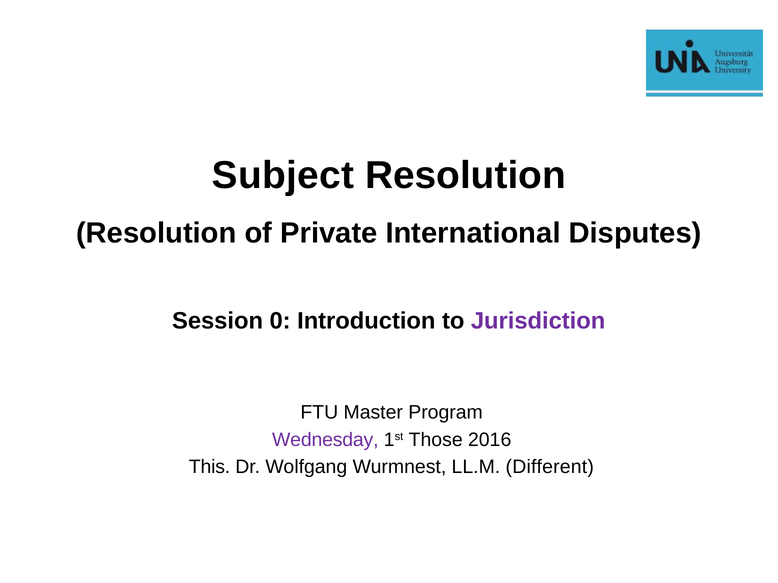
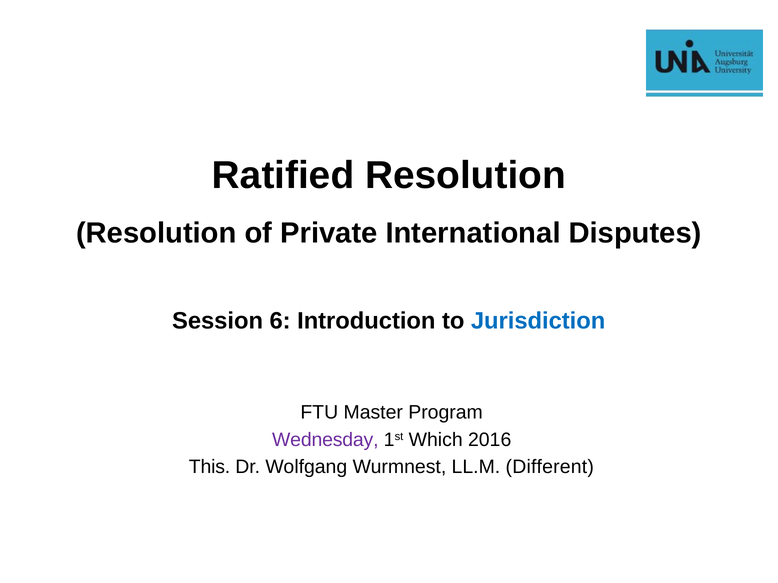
Subject: Subject -> Ratified
0: 0 -> 6
Jurisdiction colour: purple -> blue
Those: Those -> Which
